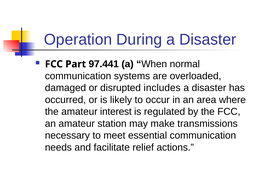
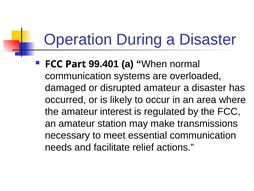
97.441: 97.441 -> 99.401
disrupted includes: includes -> amateur
